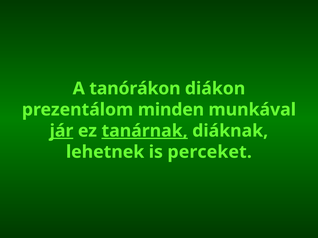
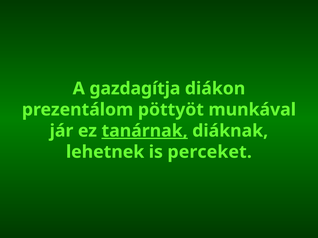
tanórákon: tanórákon -> gazdagítja
minden: minden -> pöttyöt
jár underline: present -> none
